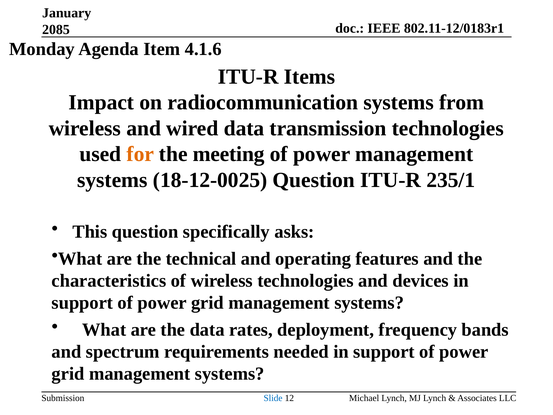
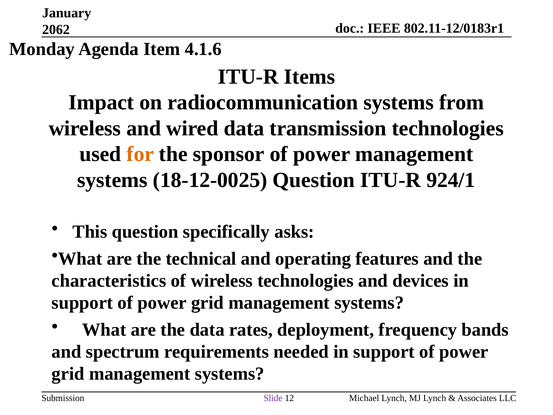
2085: 2085 -> 2062
meeting: meeting -> sponsor
235/1: 235/1 -> 924/1
Slide colour: blue -> purple
